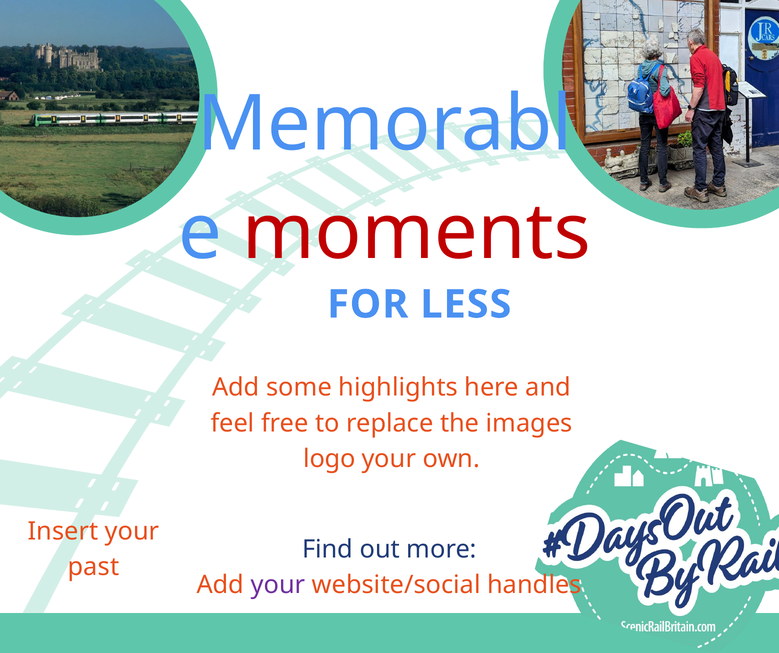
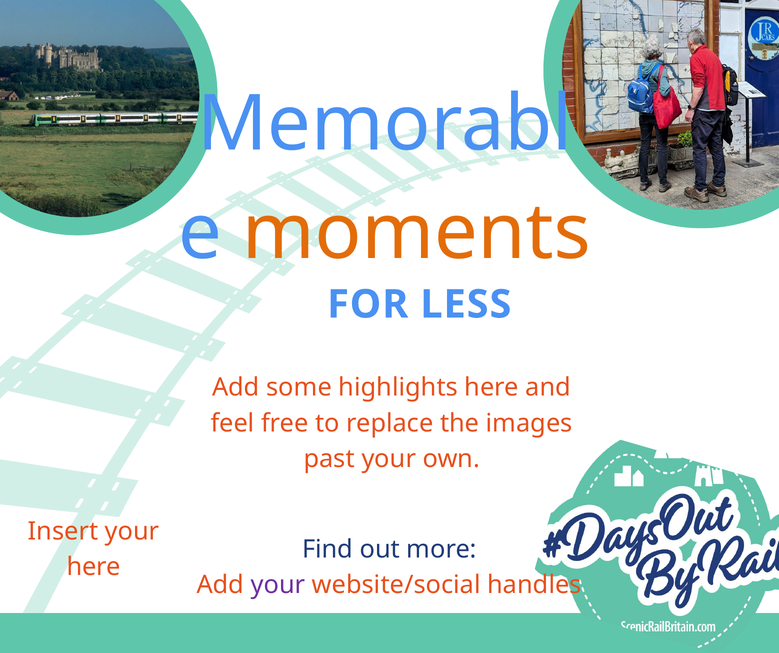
moments colour: red -> orange
logo: logo -> past
past at (94, 567): past -> here
